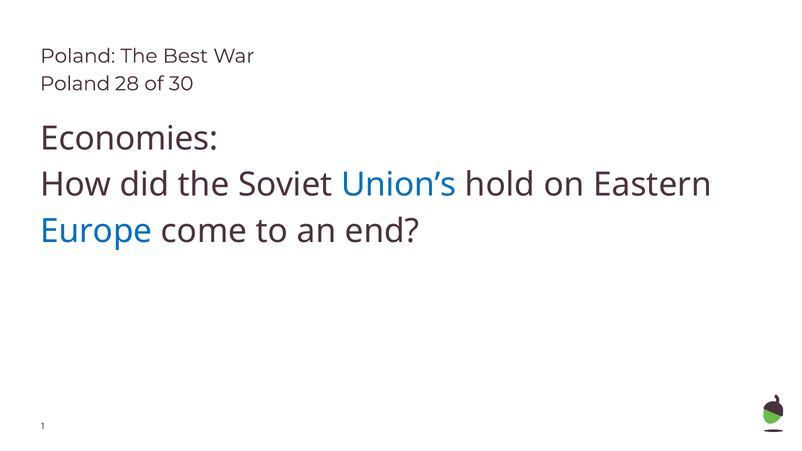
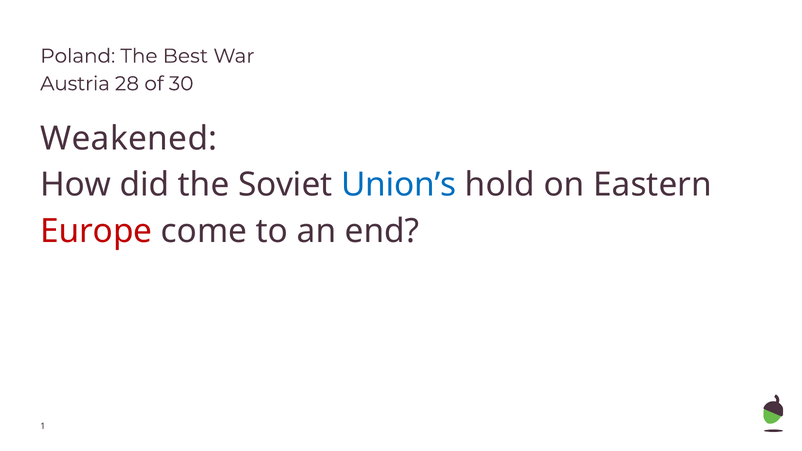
Poland at (75, 84): Poland -> Austria
Economies: Economies -> Weakened
Europe colour: blue -> red
